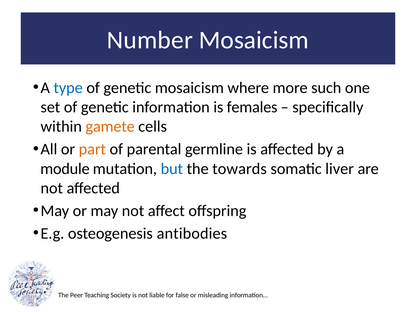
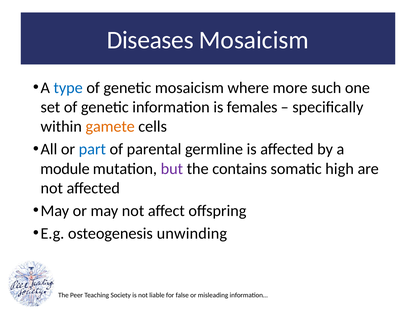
Number: Number -> Diseases
part colour: orange -> blue
but colour: blue -> purple
towards: towards -> contains
liver: liver -> high
antibodies: antibodies -> unwinding
